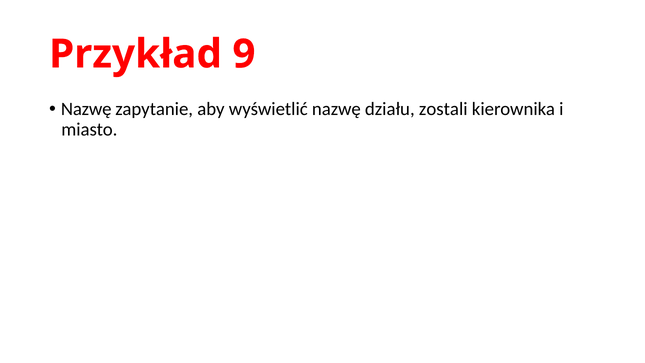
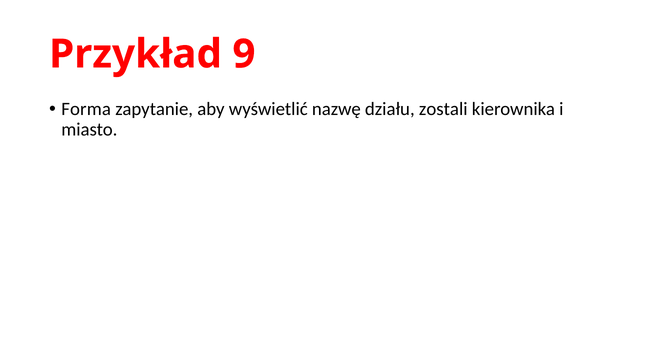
Nazwę at (86, 109): Nazwę -> Forma
